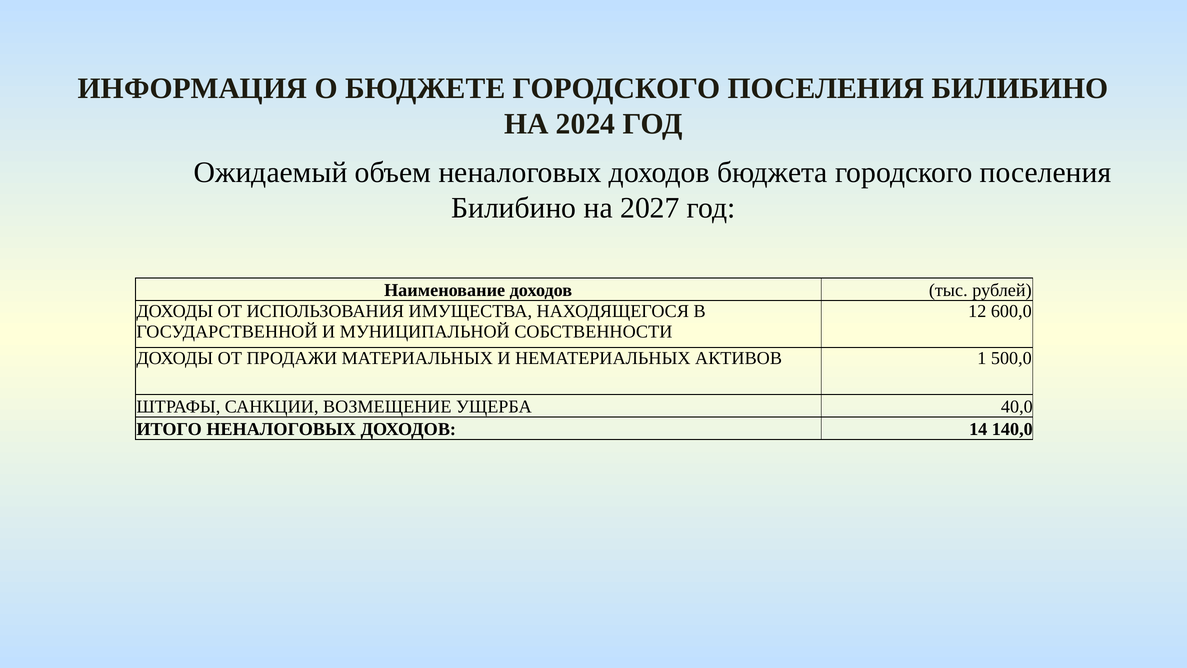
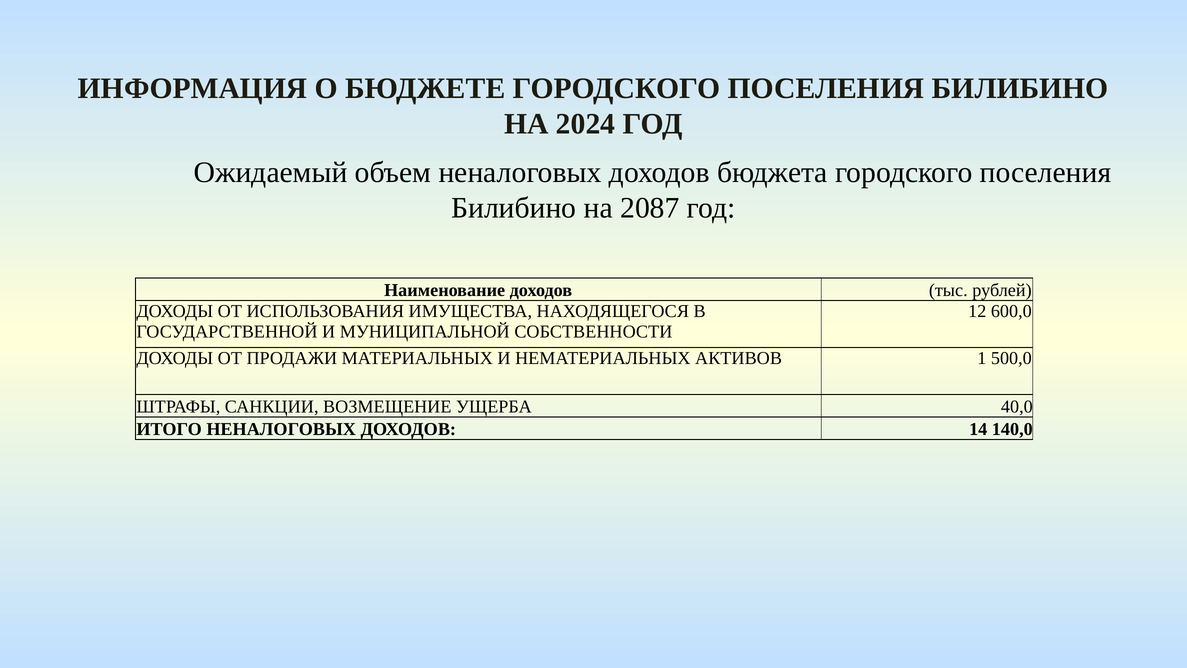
2027: 2027 -> 2087
